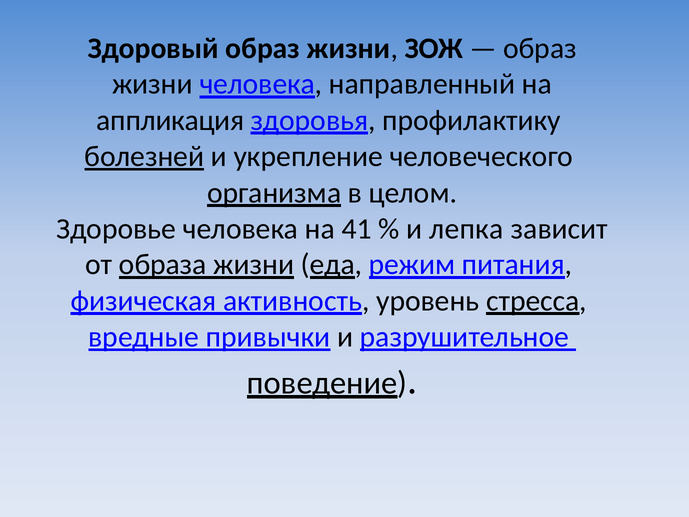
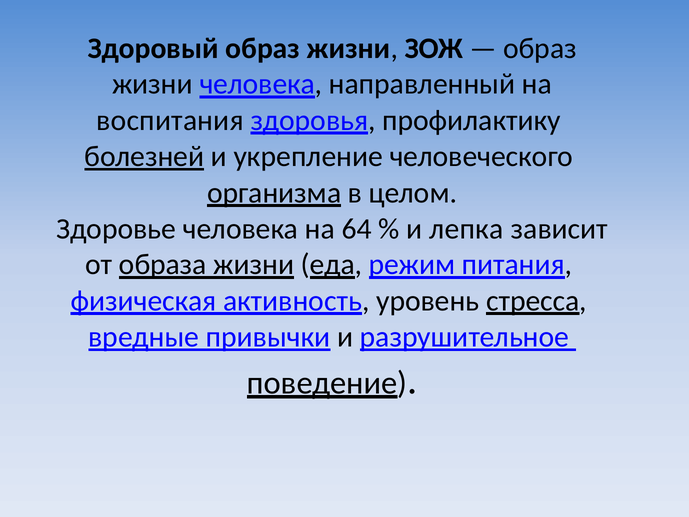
аппликация: аппликация -> воспитания
41: 41 -> 64
